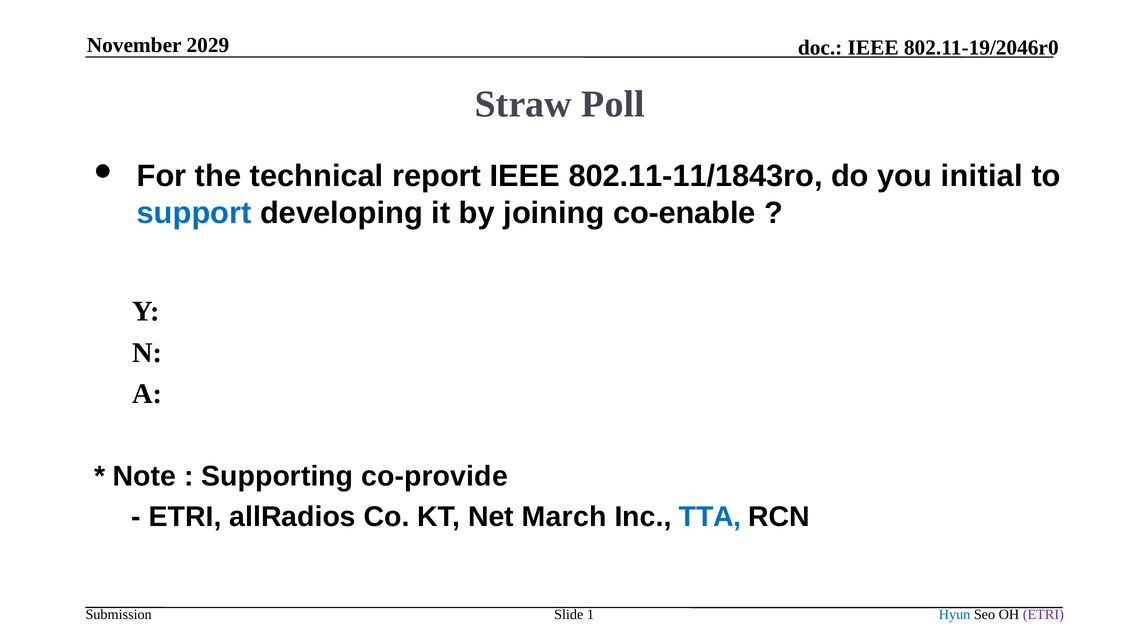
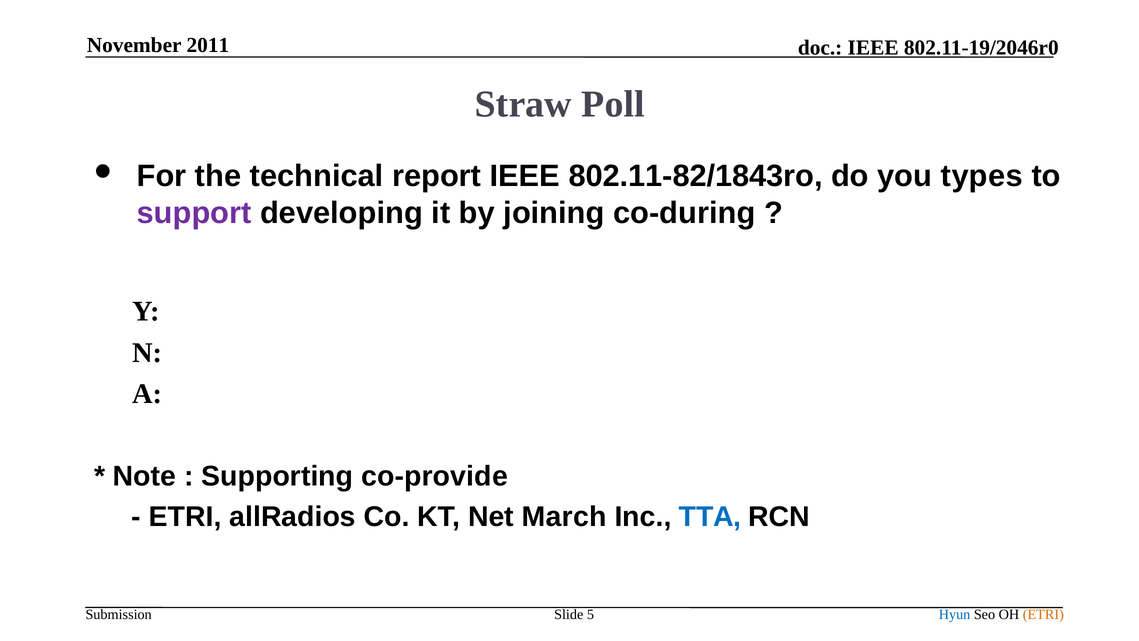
2029: 2029 -> 2011
802.11-11/1843ro: 802.11-11/1843ro -> 802.11-82/1843ro
initial: initial -> types
support colour: blue -> purple
co-enable: co-enable -> co-during
1: 1 -> 5
ETRI at (1043, 614) colour: purple -> orange
